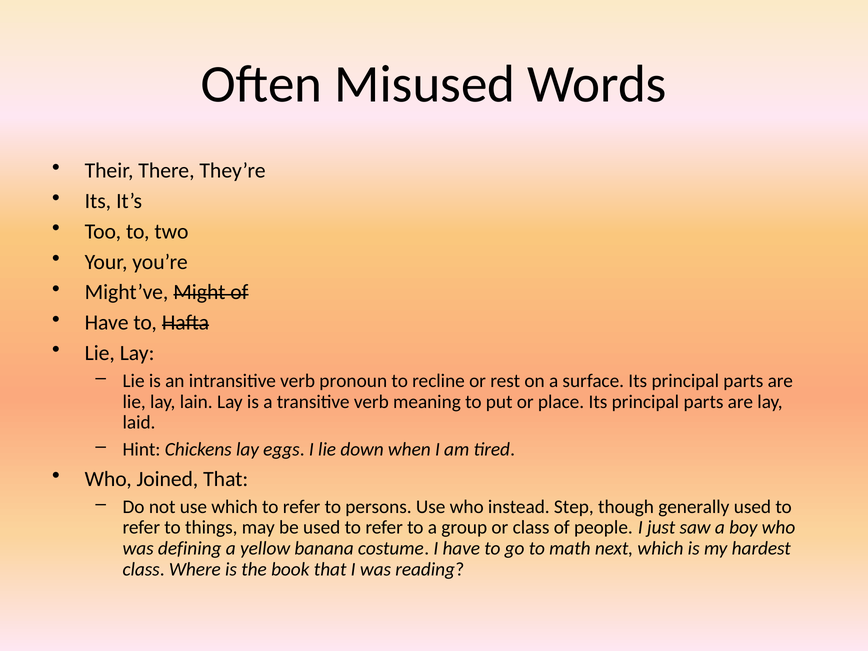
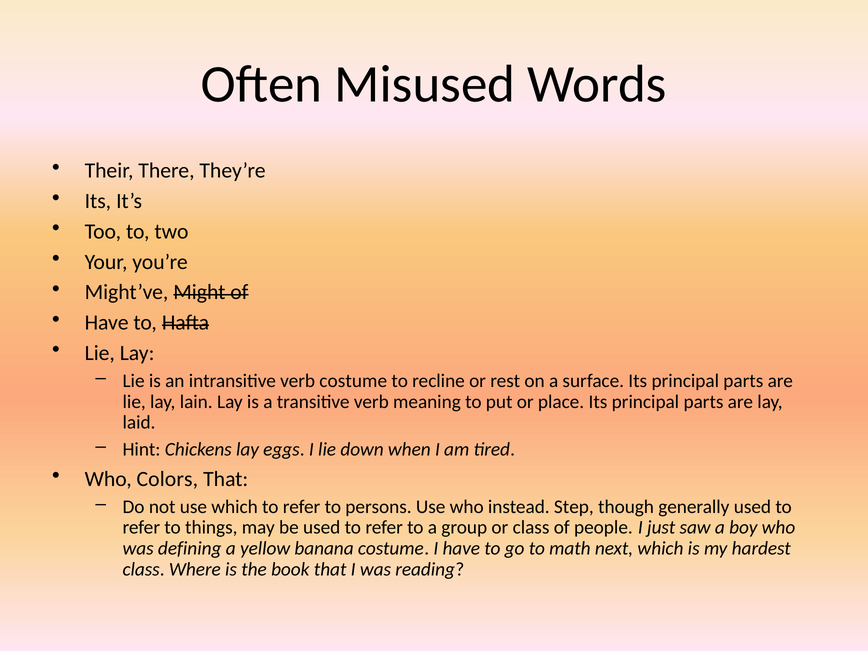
verb pronoun: pronoun -> costume
Joined: Joined -> Colors
